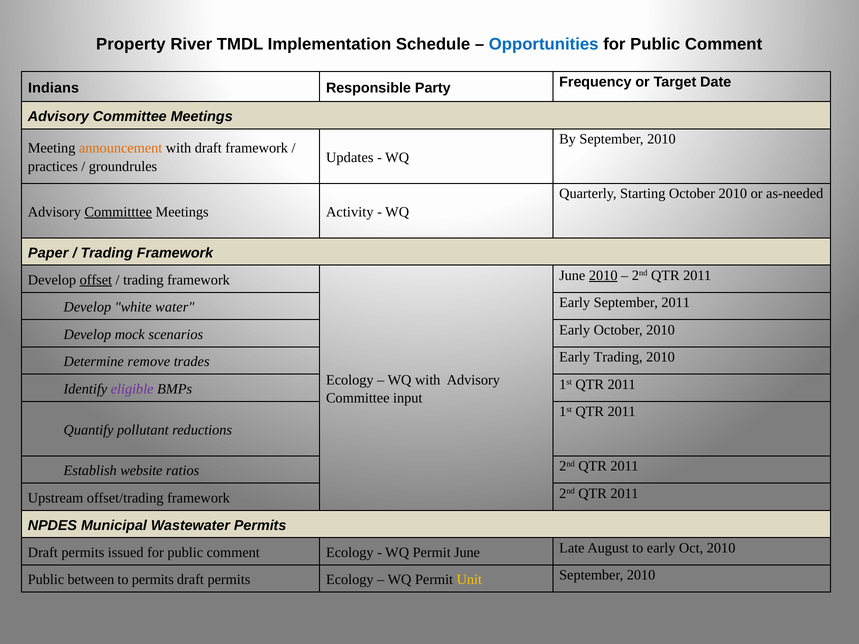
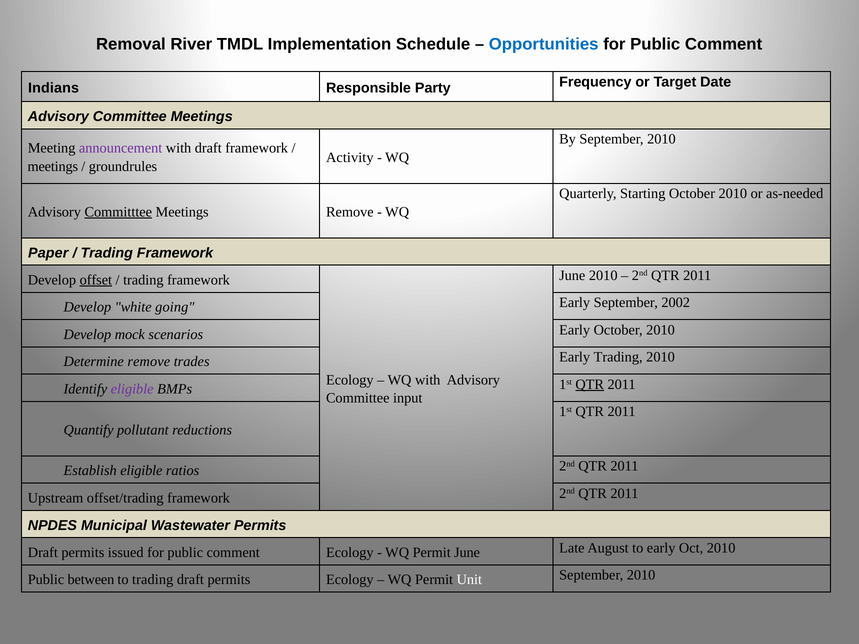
Property: Property -> Removal
announcement colour: orange -> purple
Updates: Updates -> Activity
practices at (53, 167): practices -> meetings
Meetings Activity: Activity -> Remove
2010 at (603, 276) underline: present -> none
water: water -> going
September 2011: 2011 -> 2002
QTR at (590, 385) underline: none -> present
Establish website: website -> eligible
to permits: permits -> trading
Unit colour: yellow -> white
